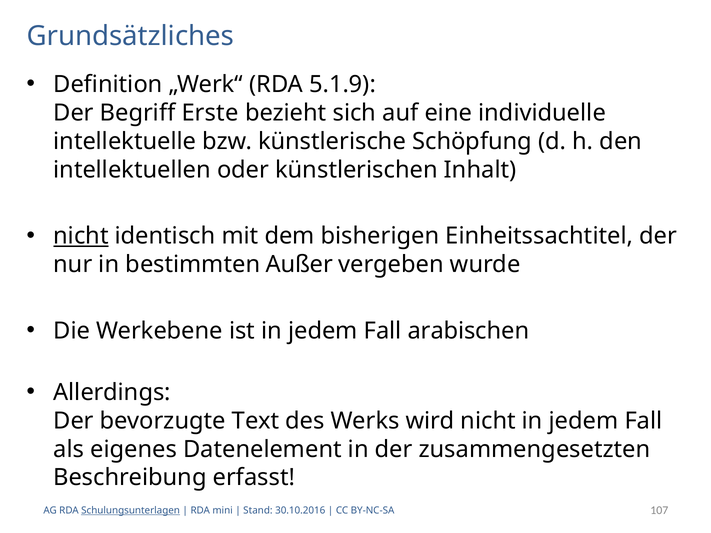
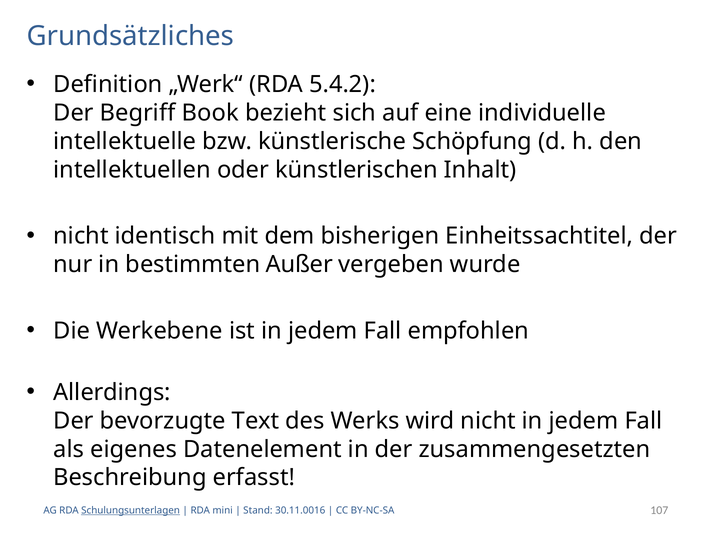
5.1.9: 5.1.9 -> 5.4.2
Erste: Erste -> Book
nicht at (81, 236) underline: present -> none
arabischen: arabischen -> empfohlen
30.10.2016: 30.10.2016 -> 30.11.0016
